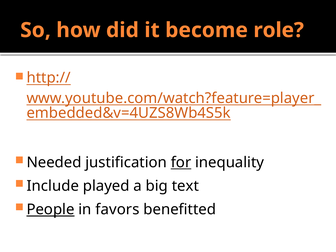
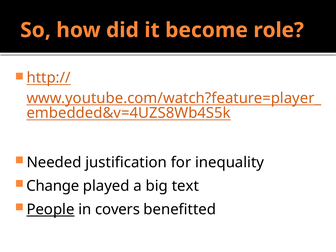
for underline: present -> none
Include: Include -> Change
favors: favors -> covers
